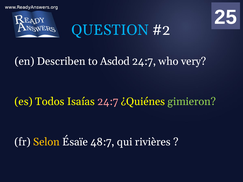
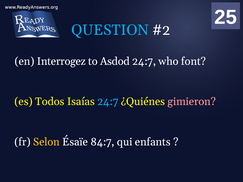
Describen: Describen -> Interrogez
very: very -> font
24:7 at (108, 102) colour: pink -> light blue
gimieron colour: light green -> pink
48:7: 48:7 -> 84:7
rivières: rivières -> enfants
